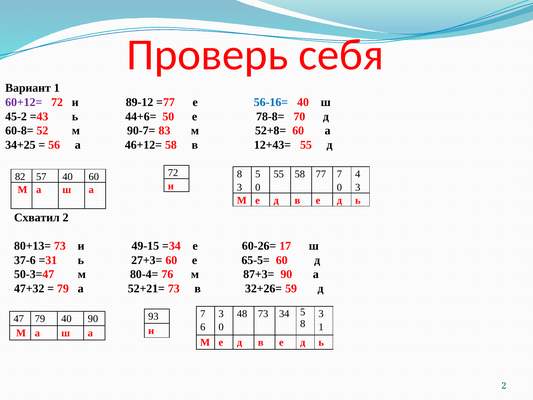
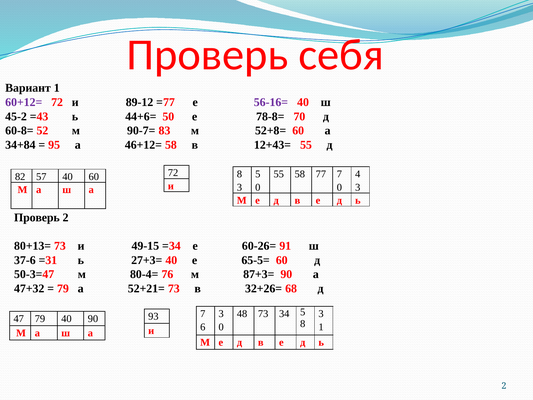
56-16= colour: blue -> purple
34+25: 34+25 -> 34+84
56: 56 -> 95
Схватил at (37, 217): Схватил -> Проверь
17: 17 -> 91
27+3= 60: 60 -> 40
59: 59 -> 68
